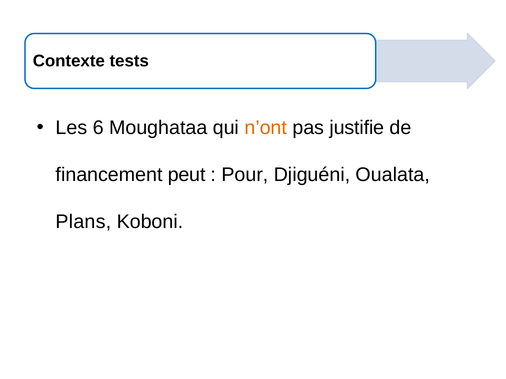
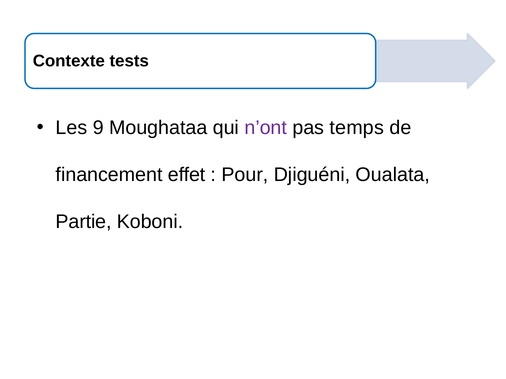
6: 6 -> 9
n’ont colour: orange -> purple
justifie: justifie -> temps
peut: peut -> effet
Plans: Plans -> Partie
